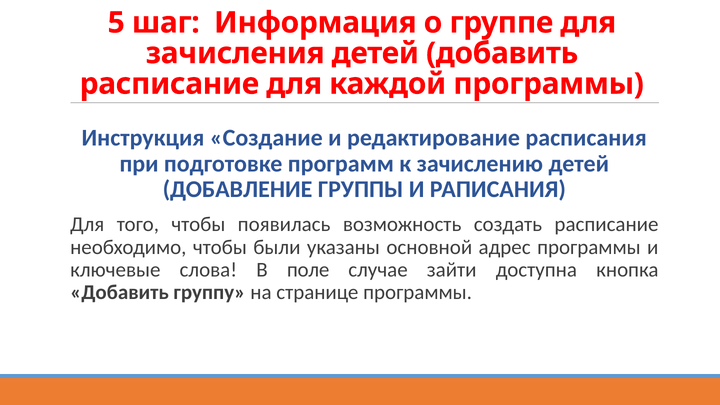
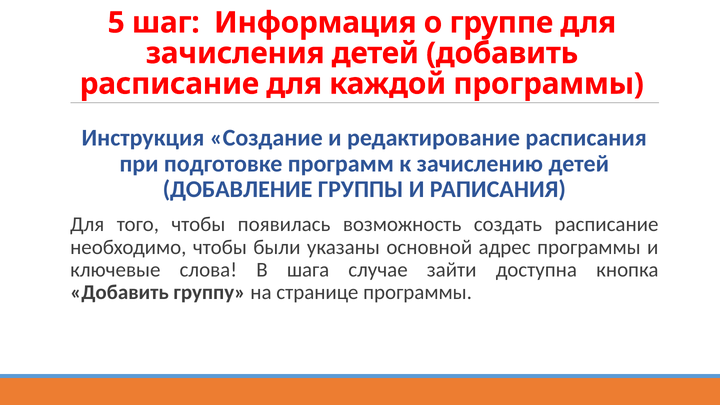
поле: поле -> шага
